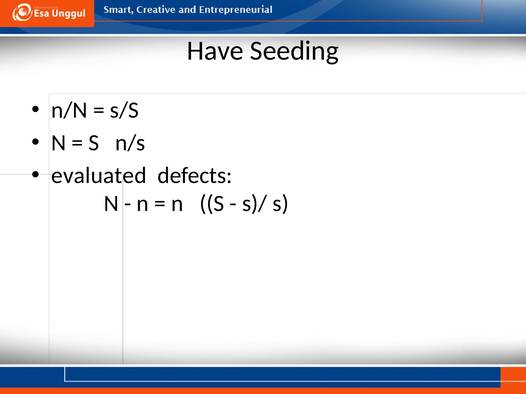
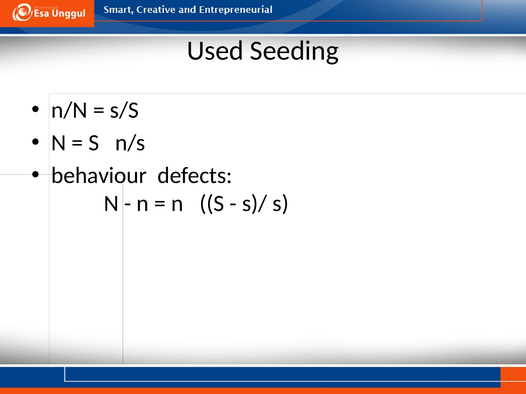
Have: Have -> Used
evaluated: evaluated -> behaviour
